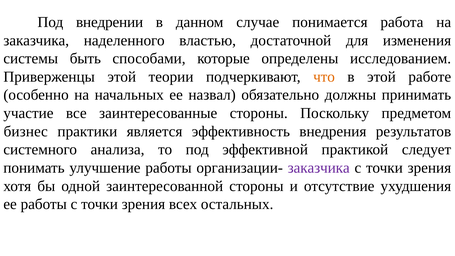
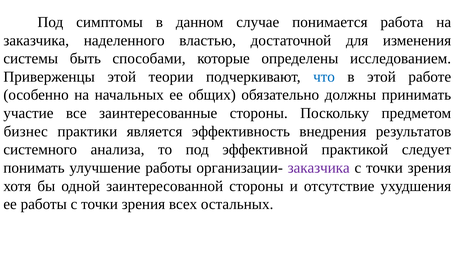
внедрении: внедрении -> симптомы
что colour: orange -> blue
назвал: назвал -> общих
